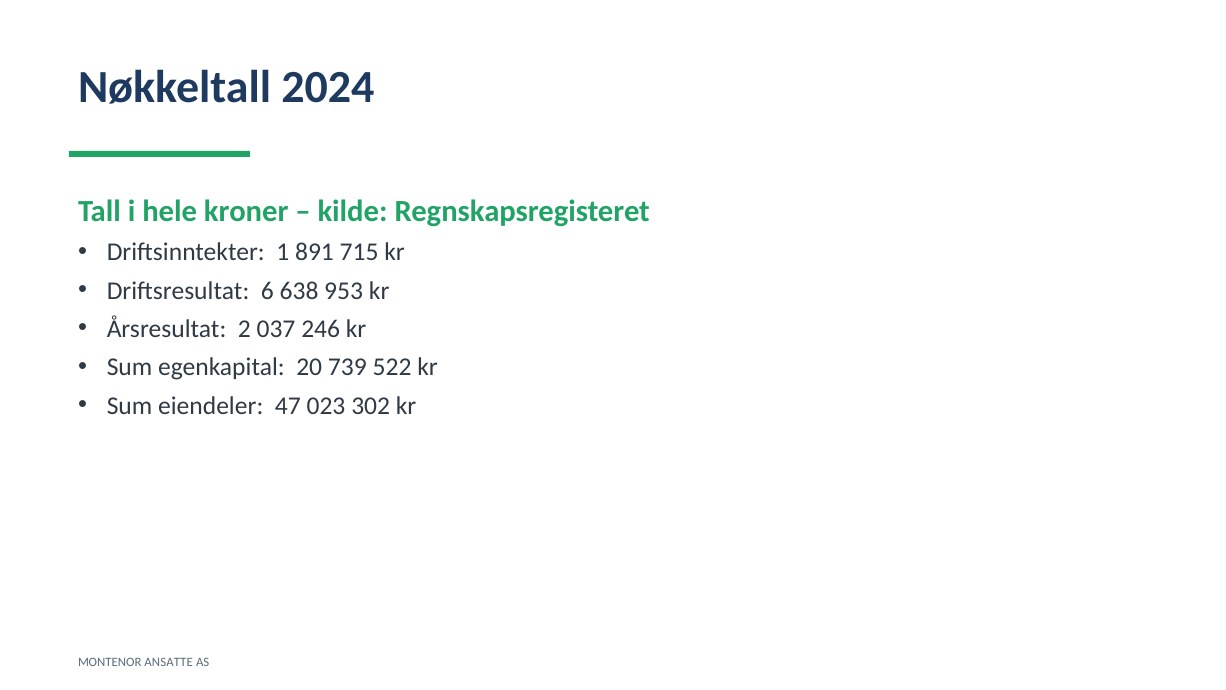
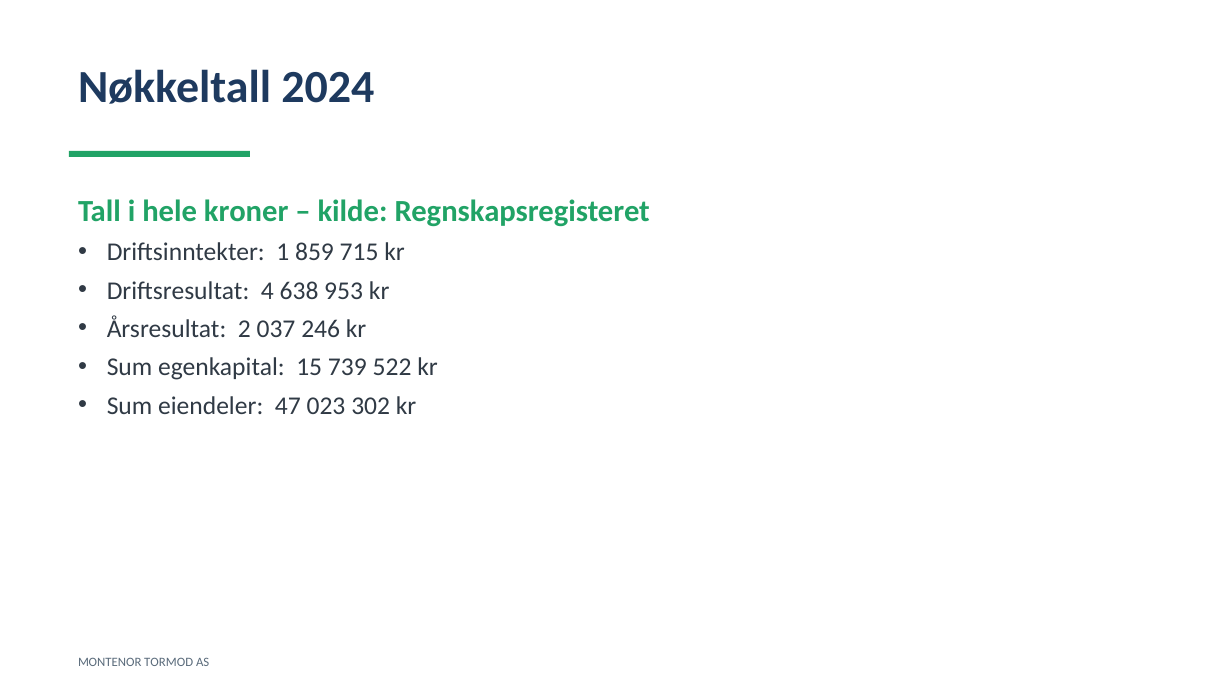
891: 891 -> 859
6: 6 -> 4
20: 20 -> 15
ANSATTE: ANSATTE -> TORMOD
